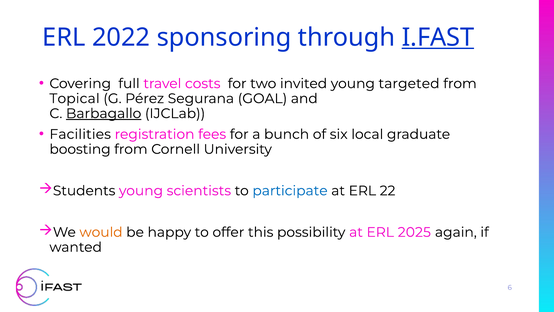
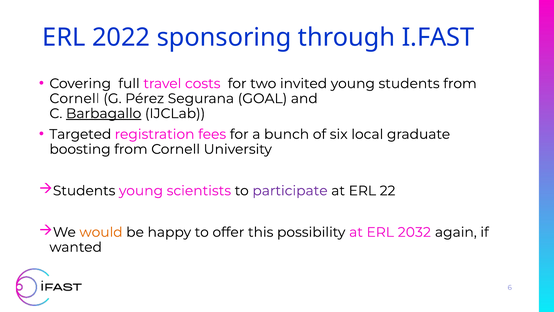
I.FAST underline: present -> none
young targeted: targeted -> students
Topical at (74, 98): Topical -> Cornell
Facilities: Facilities -> Targeted
participate colour: blue -> purple
2025: 2025 -> 2032
